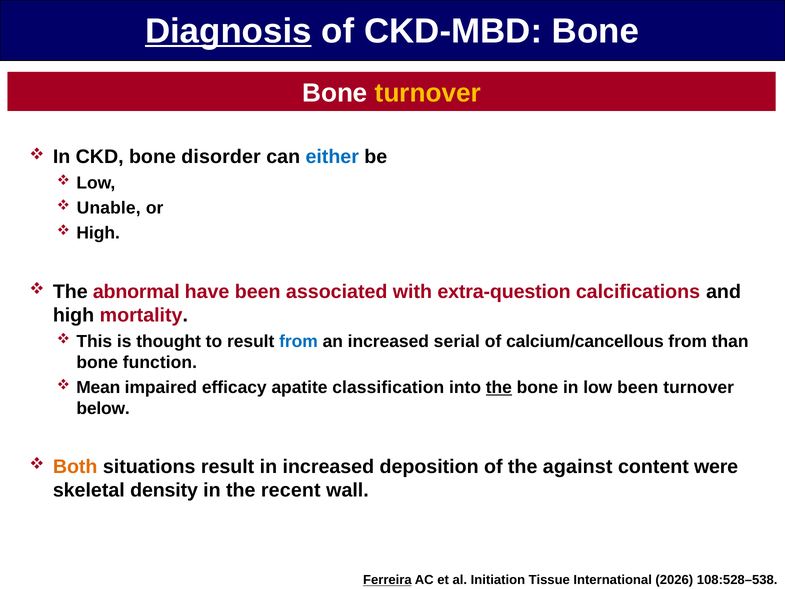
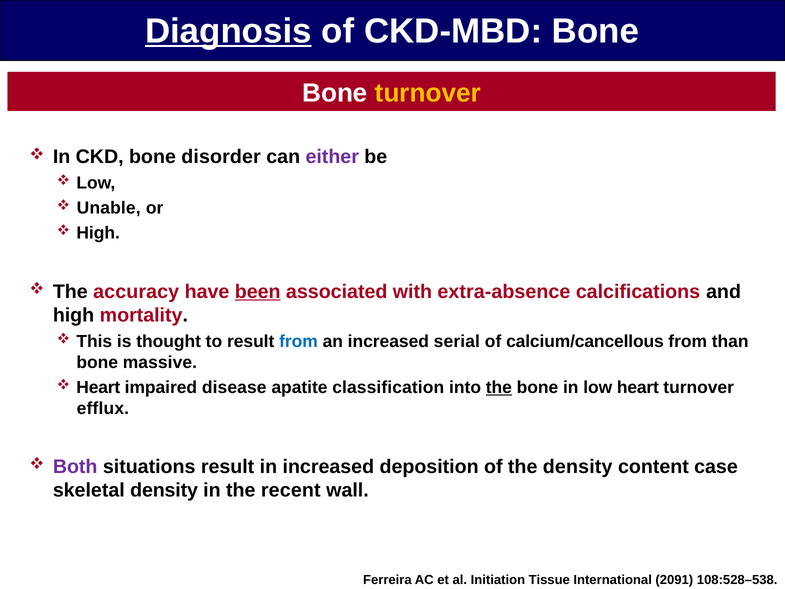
either colour: blue -> purple
abnormal: abnormal -> accuracy
been at (258, 292) underline: none -> present
extra-question: extra-question -> extra-absence
function: function -> massive
Mean at (98, 387): Mean -> Heart
efficacy: efficacy -> disease
low been: been -> heart
below: below -> efflux
Both colour: orange -> purple
the against: against -> density
were: were -> case
Ferreira underline: present -> none
2026: 2026 -> 2091
